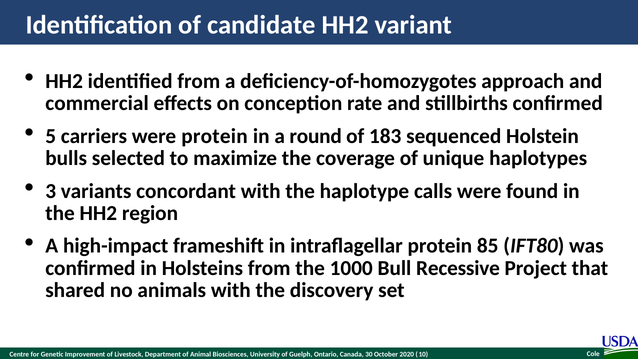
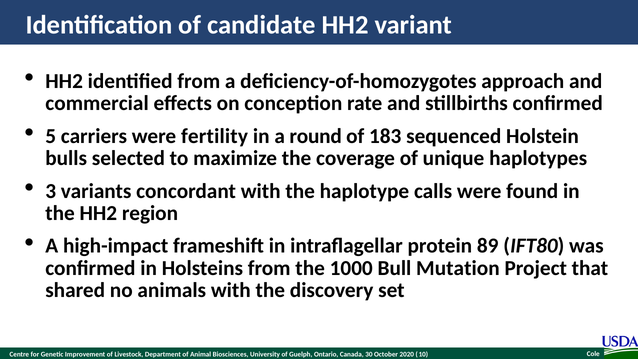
were protein: protein -> fertility
85: 85 -> 89
Recessive: Recessive -> Mutation
